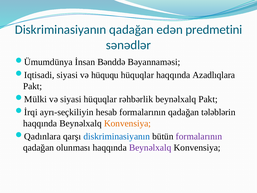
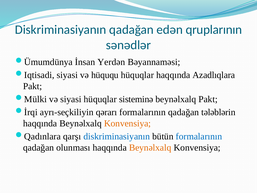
predmetini: predmetini -> qruplarının
Bənddə: Bənddə -> Yerdən
rəhbərlik: rəhbərlik -> sisteminə
hesab: hesab -> qərarı
formalarının at (199, 136) colour: purple -> blue
Beynəlxalq at (150, 147) colour: purple -> orange
